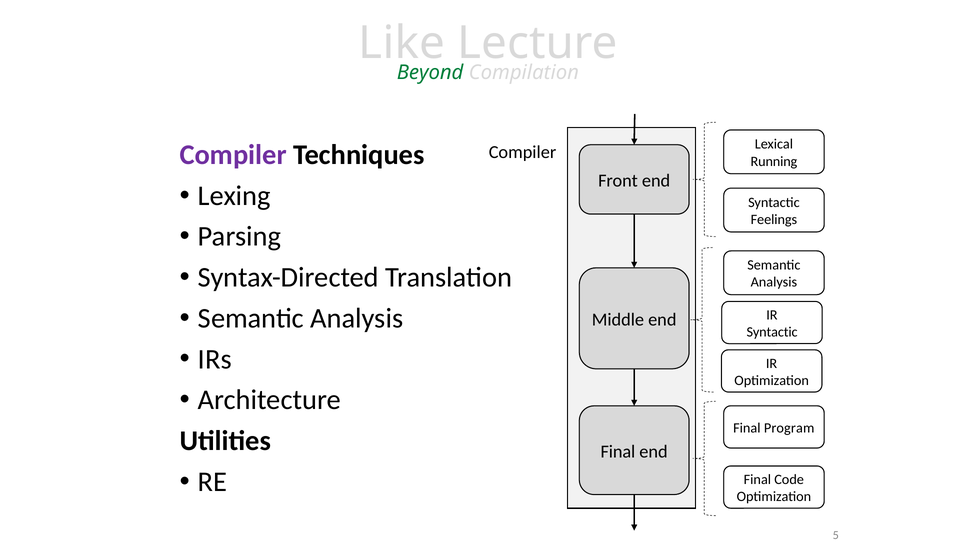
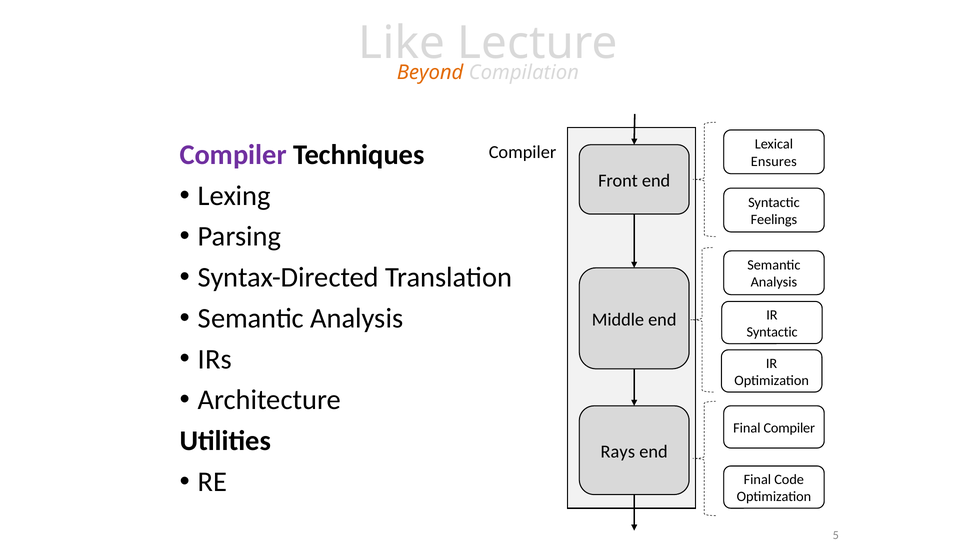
Beyond colour: green -> orange
Running: Running -> Ensures
Final Program: Program -> Compiler
Final at (618, 451): Final -> Rays
